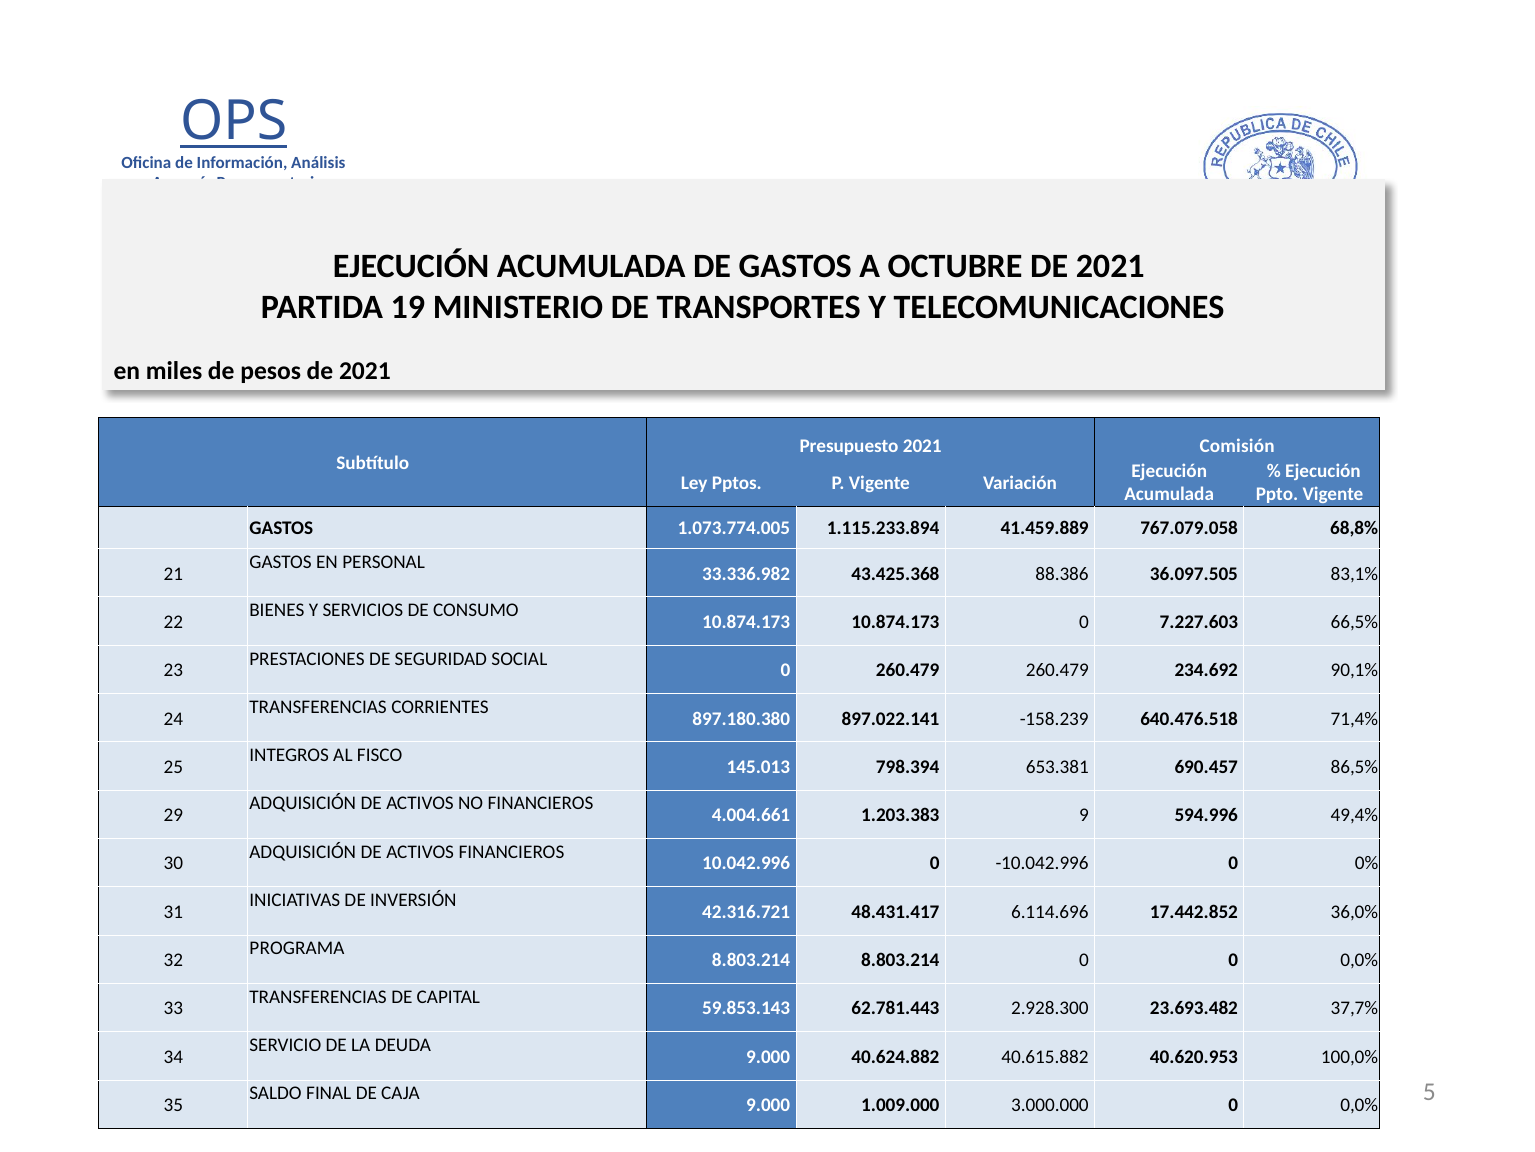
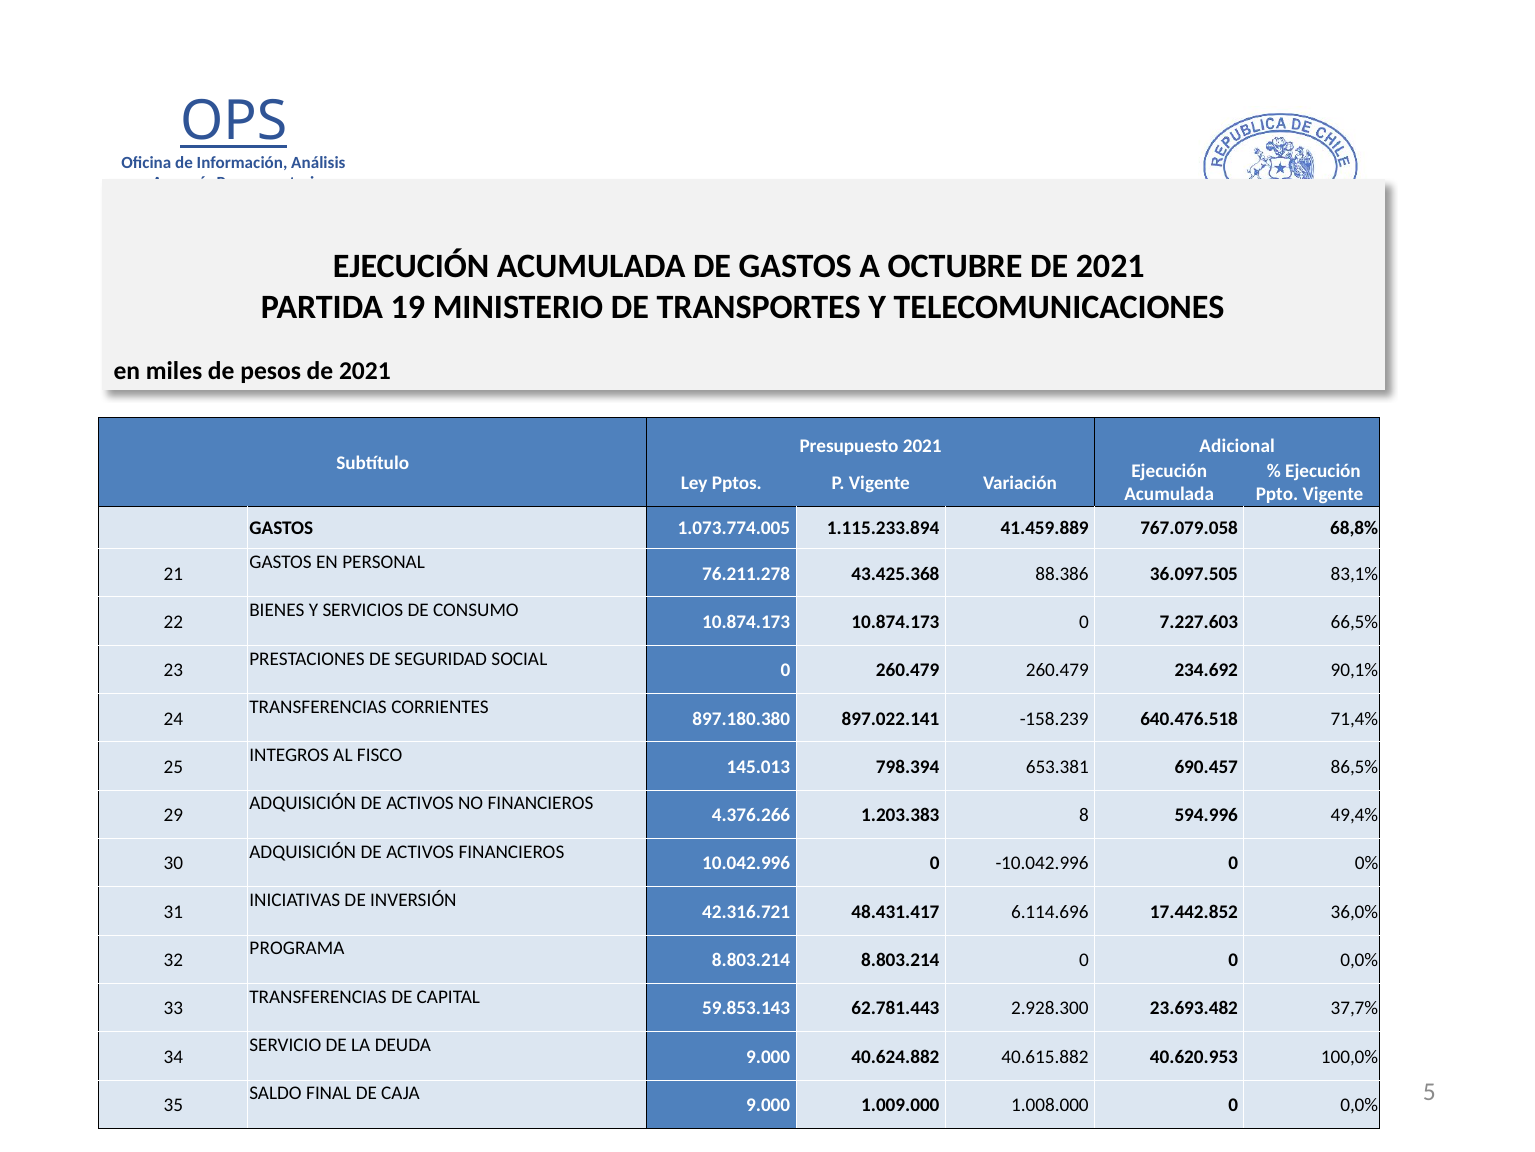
Comisión: Comisión -> Adicional
33.336.982: 33.336.982 -> 76.211.278
4.004.661: 4.004.661 -> 4.376.266
9: 9 -> 8
3.000.000: 3.000.000 -> 1.008.000
